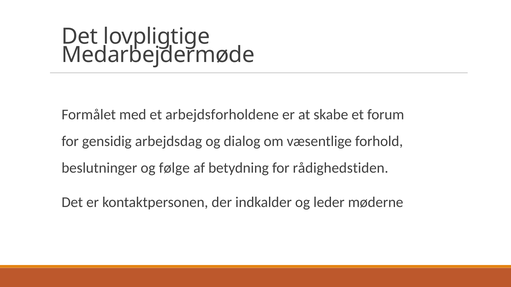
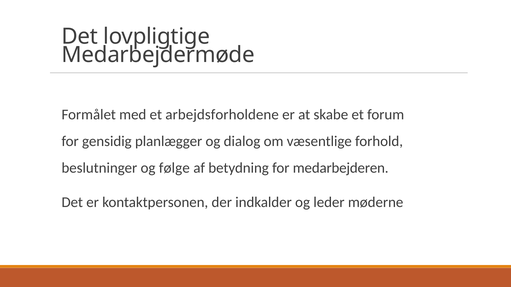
arbejdsdag: arbejdsdag -> planlægger
rådighedstiden: rådighedstiden -> medarbejderen
